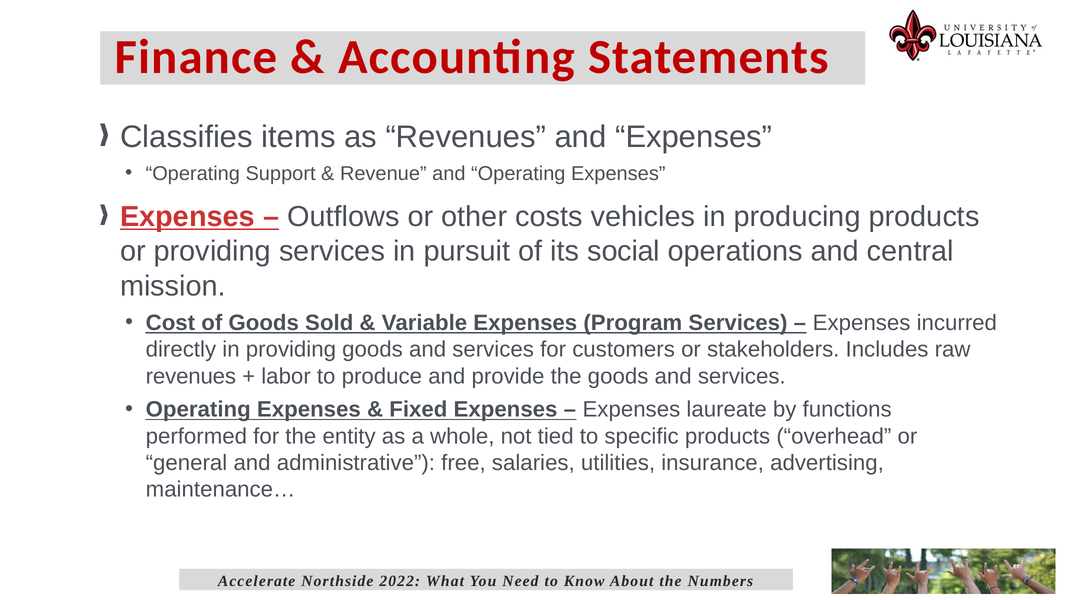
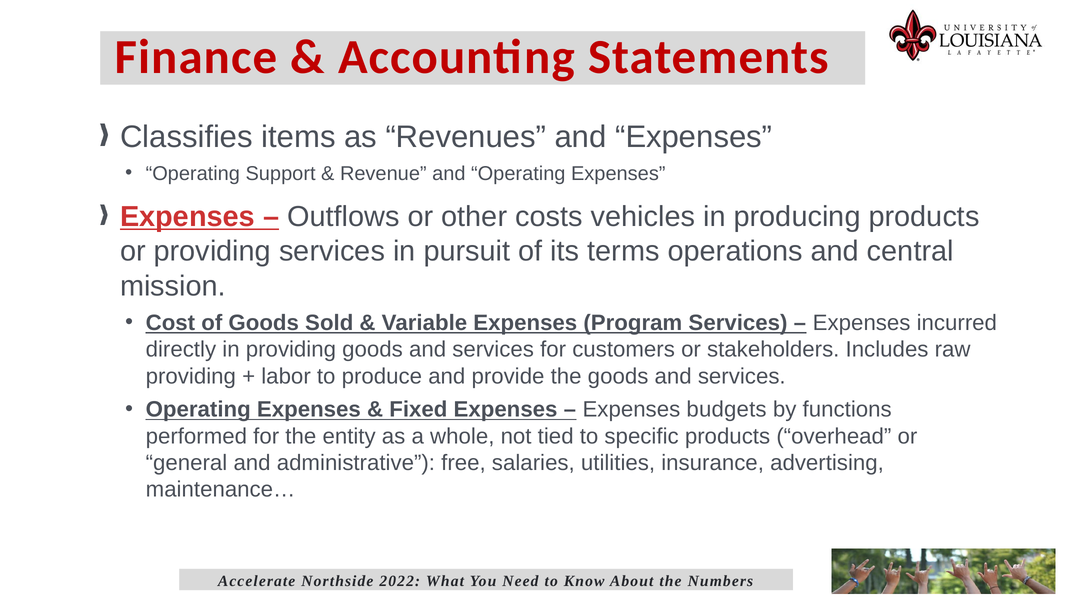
social: social -> terms
revenues at (191, 376): revenues -> providing
laureate: laureate -> budgets
